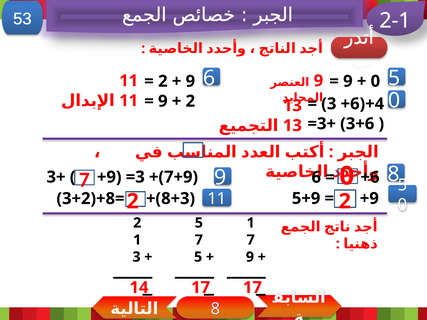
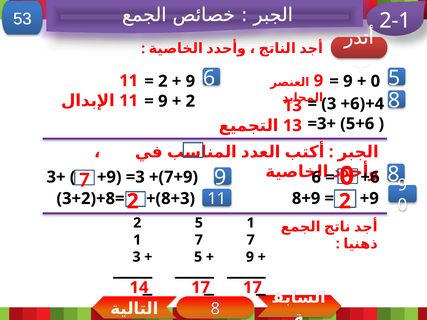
0 at (394, 101): 0 -> 8
3+6: 3+6 -> 5+6
7 5: 5 -> 9
5+9: 5+9 -> 8+9
